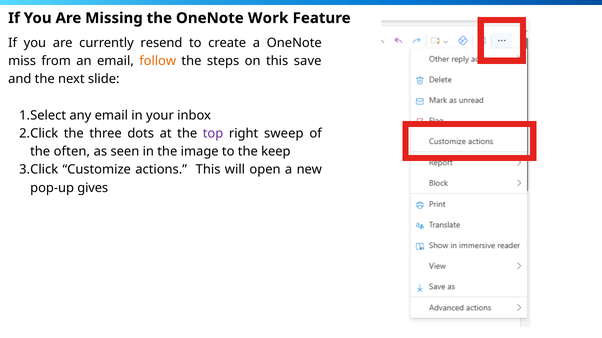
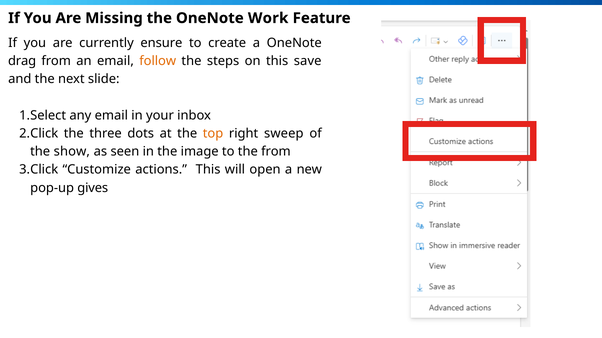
resend: resend -> ensure
miss: miss -> drag
top colour: purple -> orange
often: often -> show
the keep: keep -> from
